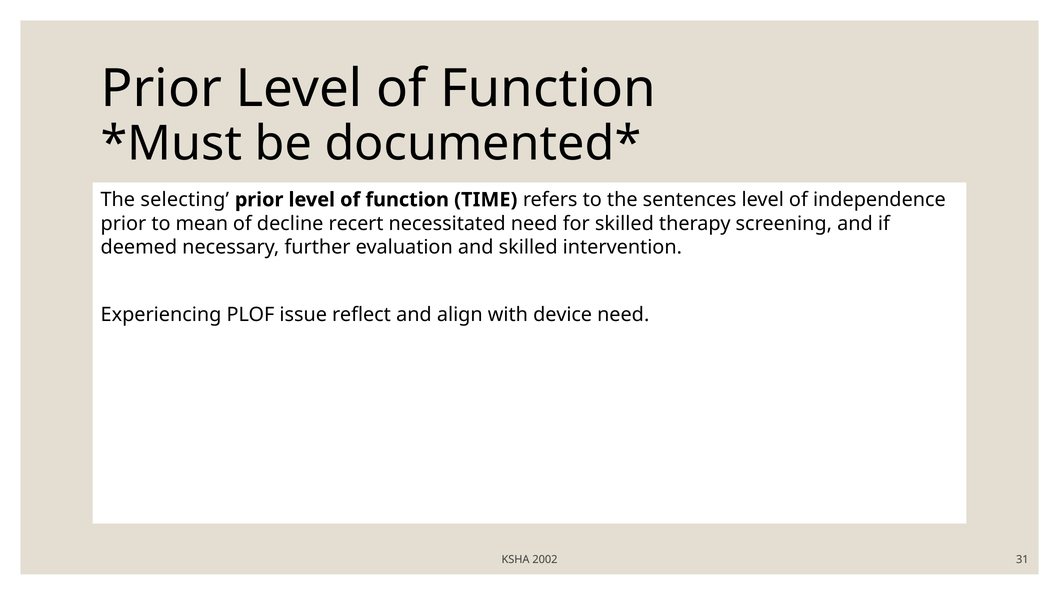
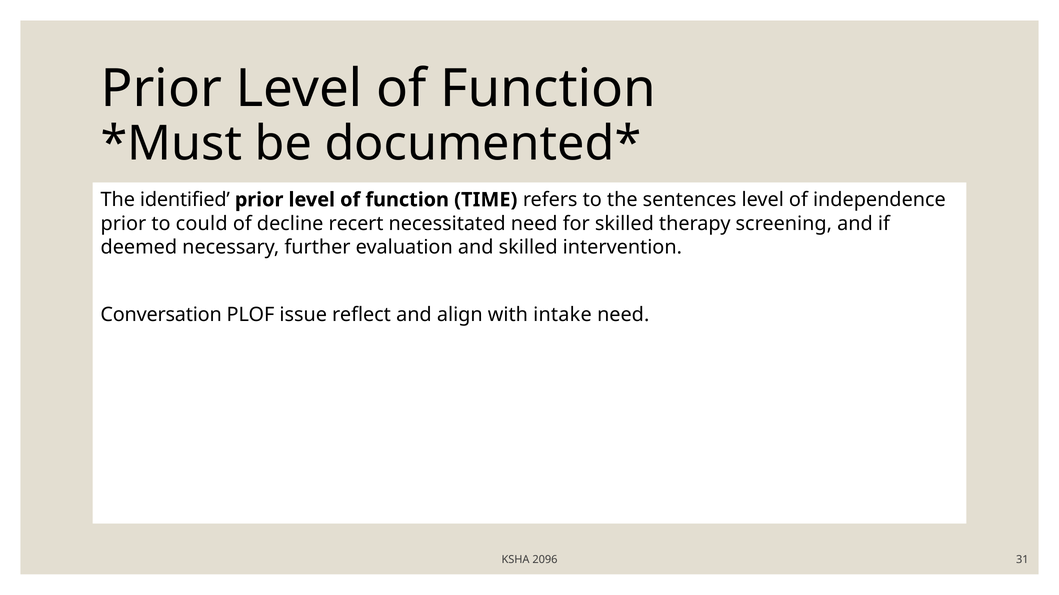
selecting: selecting -> identified
mean: mean -> could
Experiencing: Experiencing -> Conversation
device: device -> intake
2002: 2002 -> 2096
